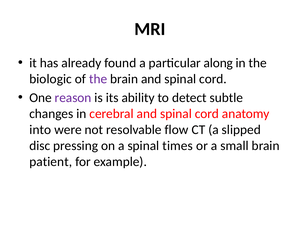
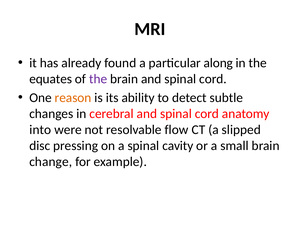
biologic: biologic -> equates
reason colour: purple -> orange
times: times -> cavity
patient: patient -> change
